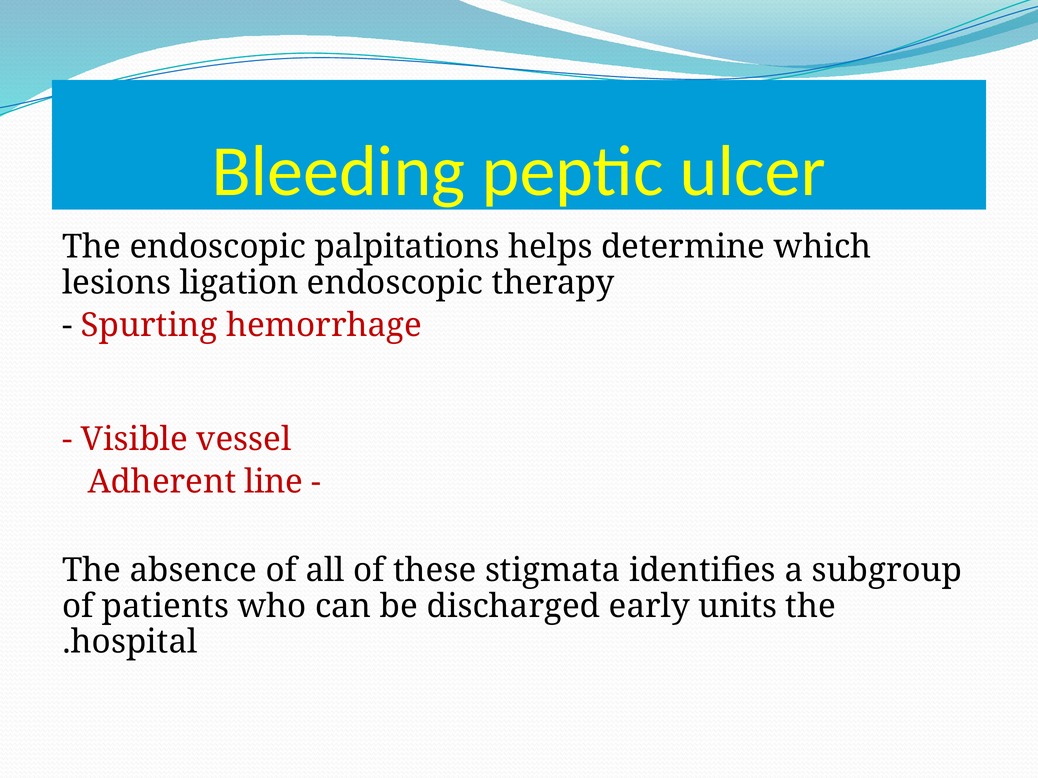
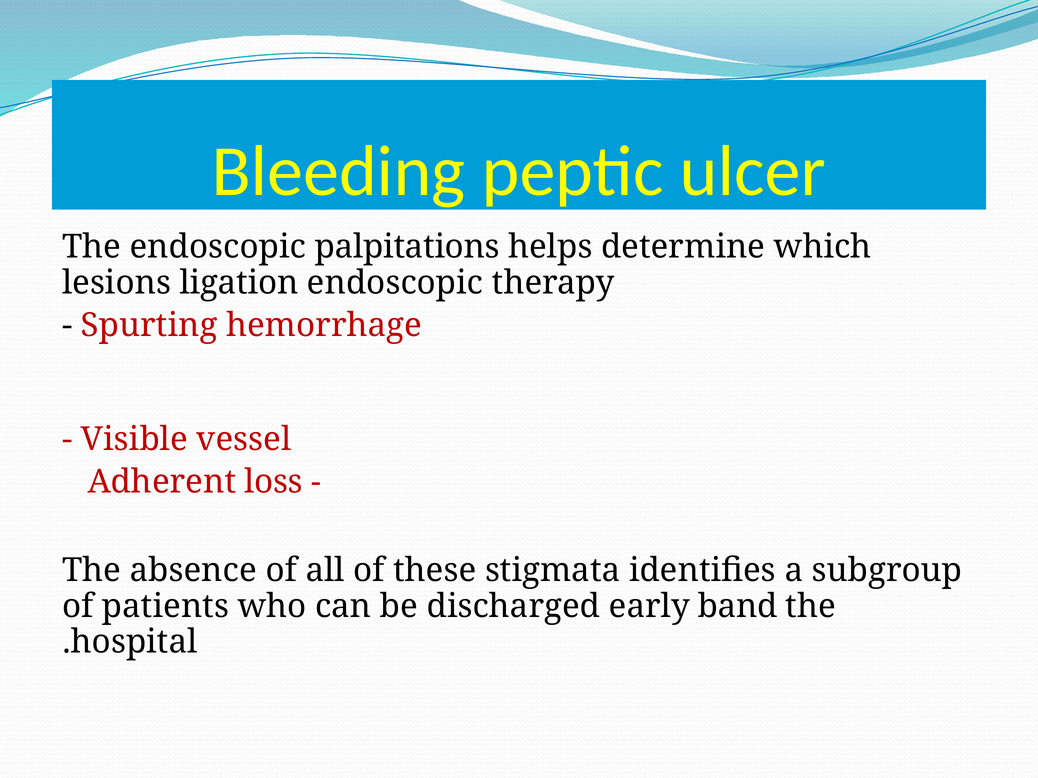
line: line -> loss
units: units -> band
